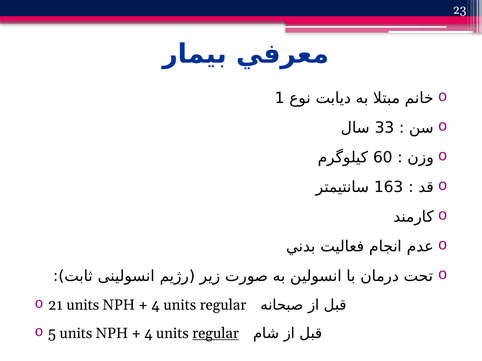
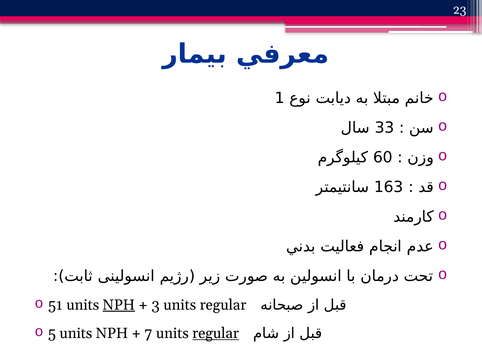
21: 21 -> 51
NPH at (119, 305) underline: none -> present
4 at (156, 305): 4 -> 3
4 at (149, 334): 4 -> 7
